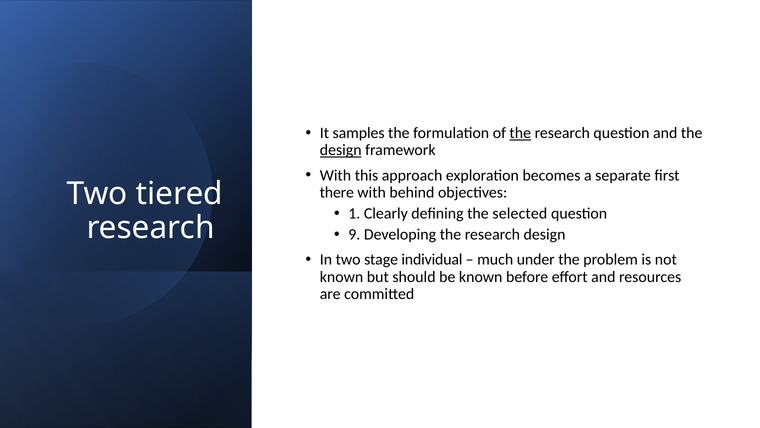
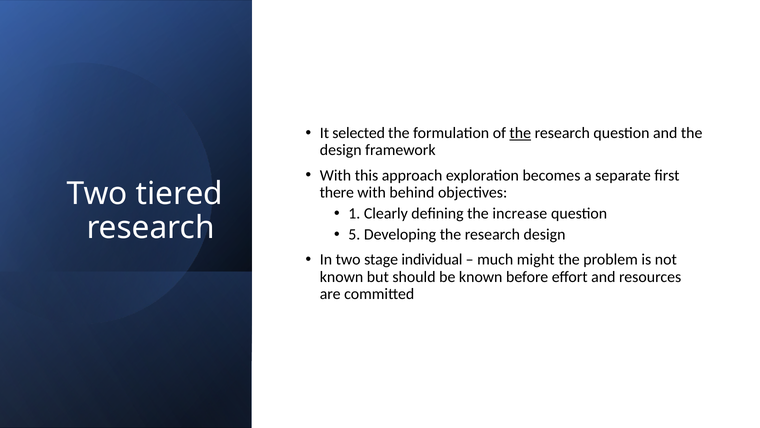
samples: samples -> selected
design at (341, 150) underline: present -> none
selected: selected -> increase
9: 9 -> 5
under: under -> might
